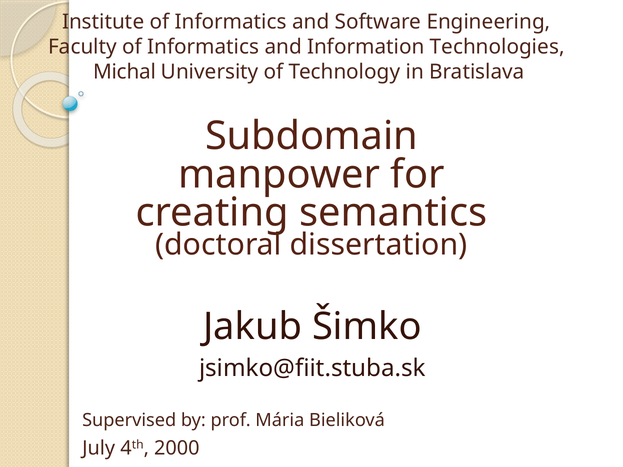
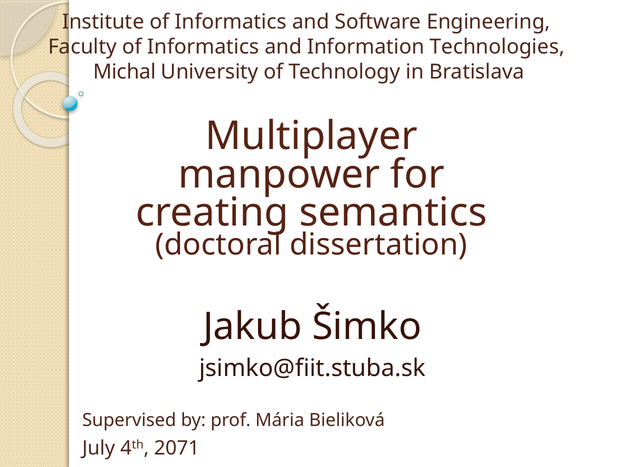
Subdomain: Subdomain -> Multiplayer
2000: 2000 -> 2071
